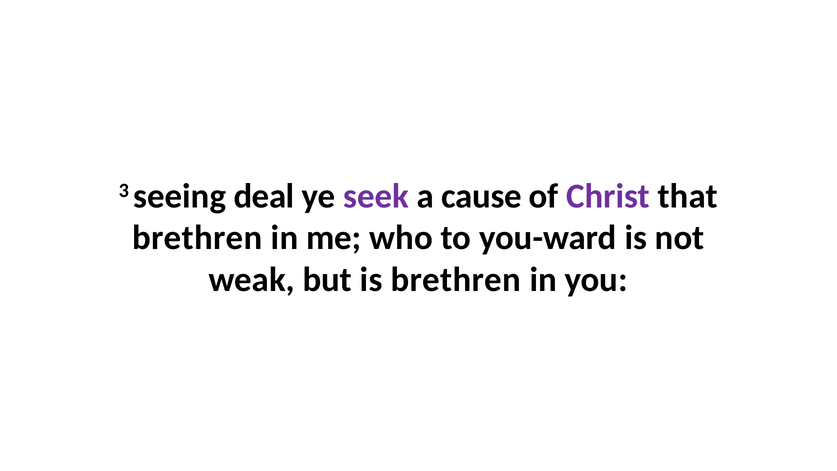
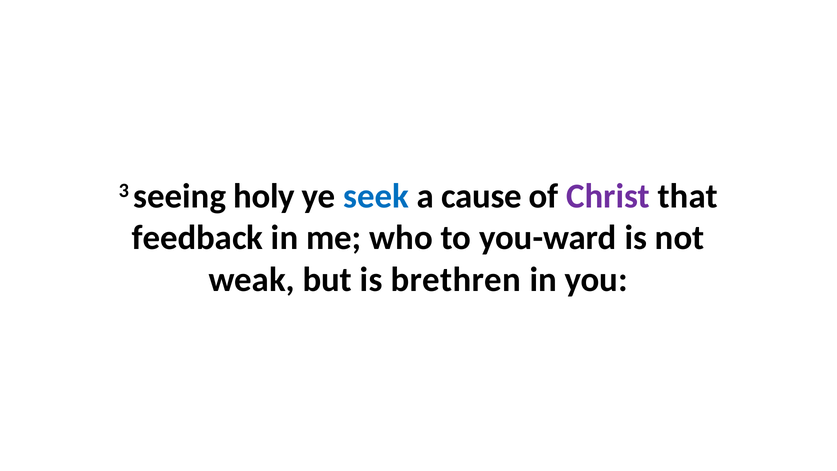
deal: deal -> holy
seek colour: purple -> blue
brethren at (197, 238): brethren -> feedback
